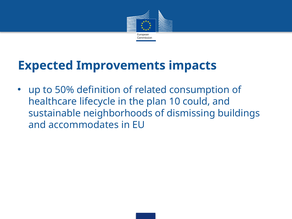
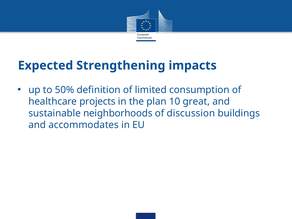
Improvements: Improvements -> Strengthening
related: related -> limited
lifecycle: lifecycle -> projects
could: could -> great
dismissing: dismissing -> discussion
